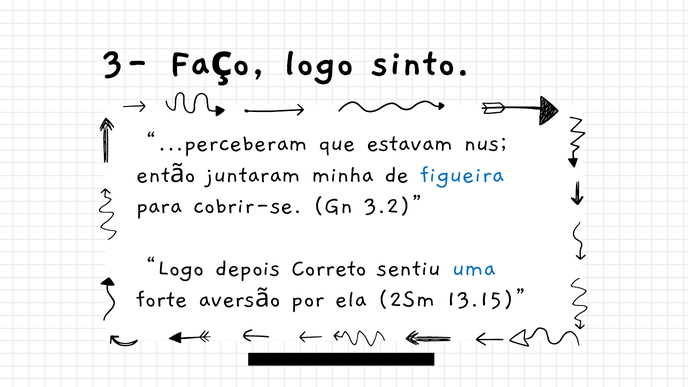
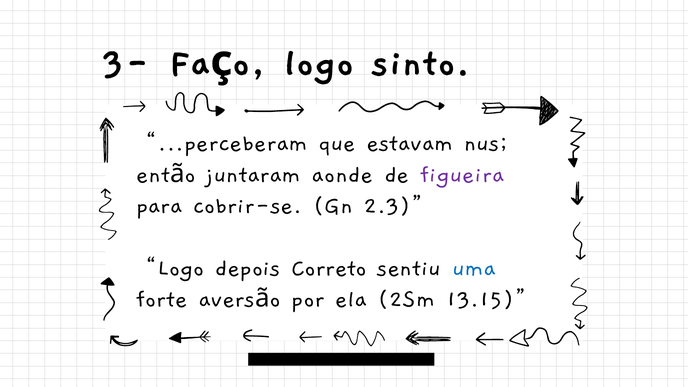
minha: minha -> aonde
figueira colour: blue -> purple
3.2: 3.2 -> 2.3
